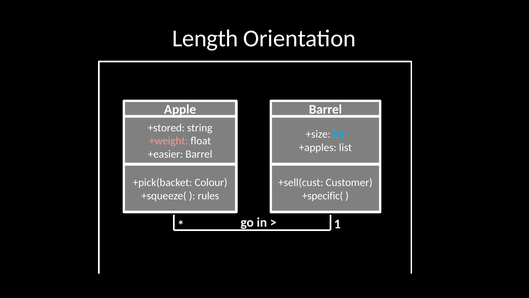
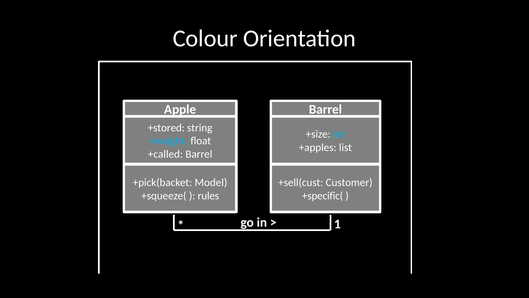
Length: Length -> Colour
+weight colour: pink -> light blue
+easier: +easier -> +called
Colour: Colour -> Model
